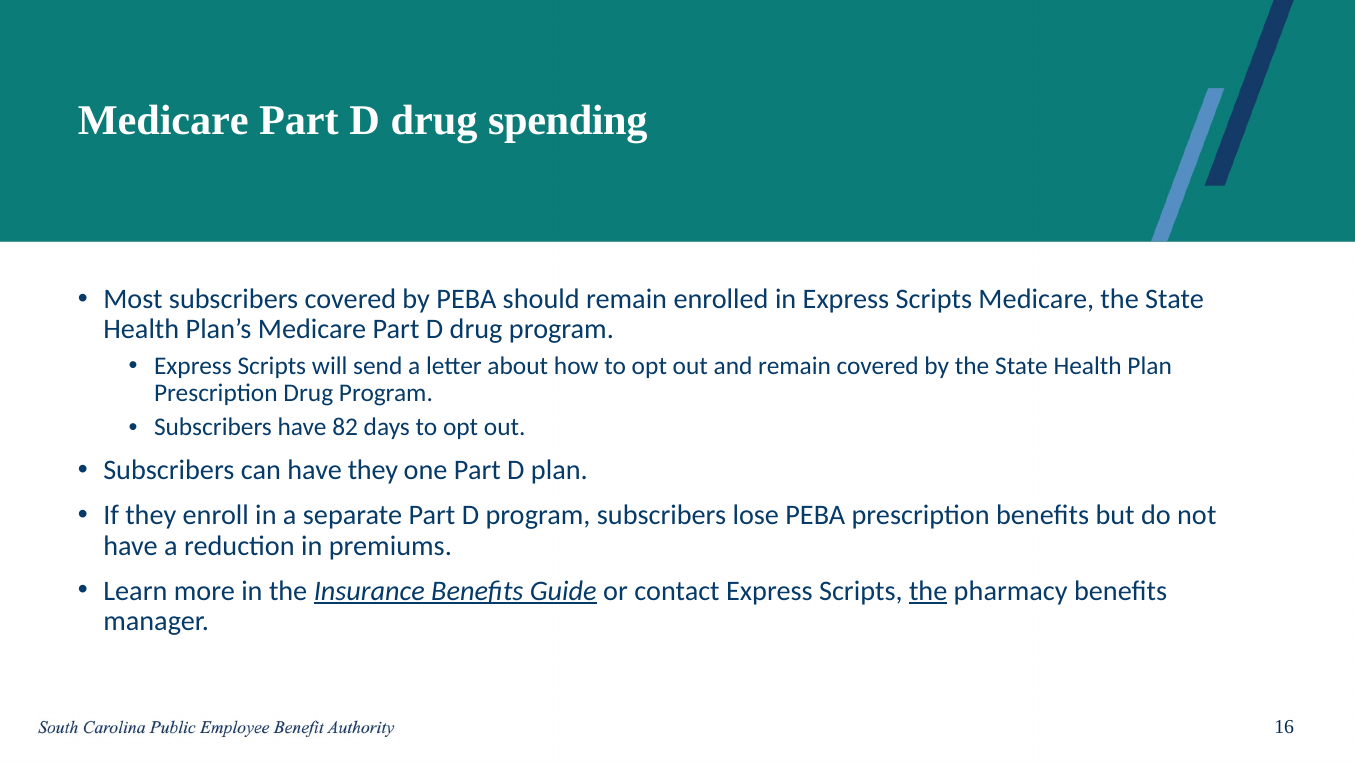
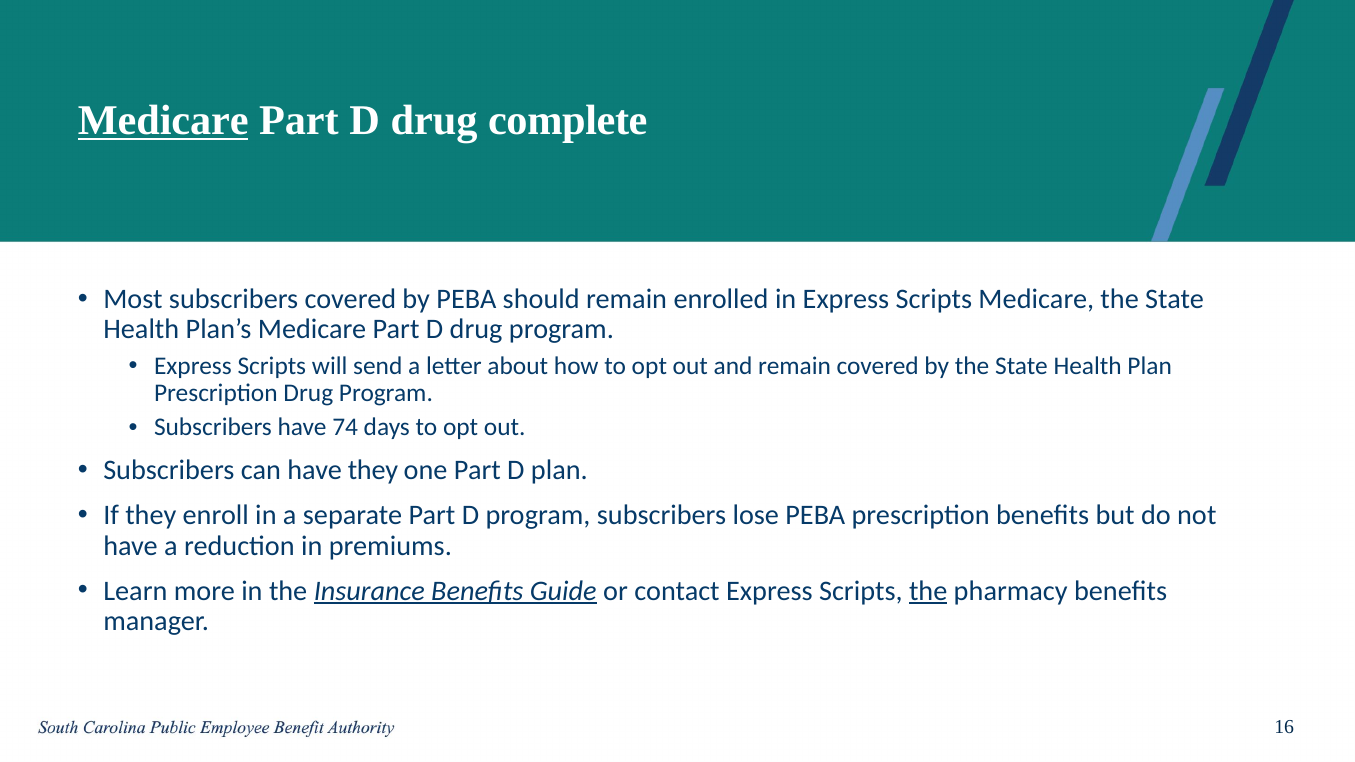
Medicare at (163, 121) underline: none -> present
spending: spending -> complete
82: 82 -> 74
